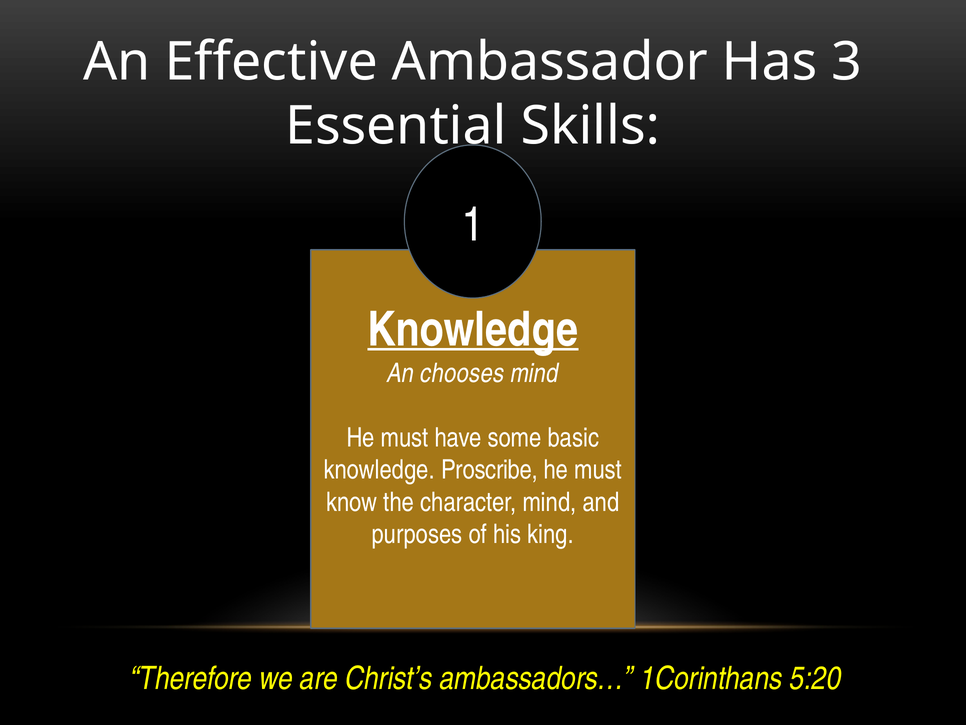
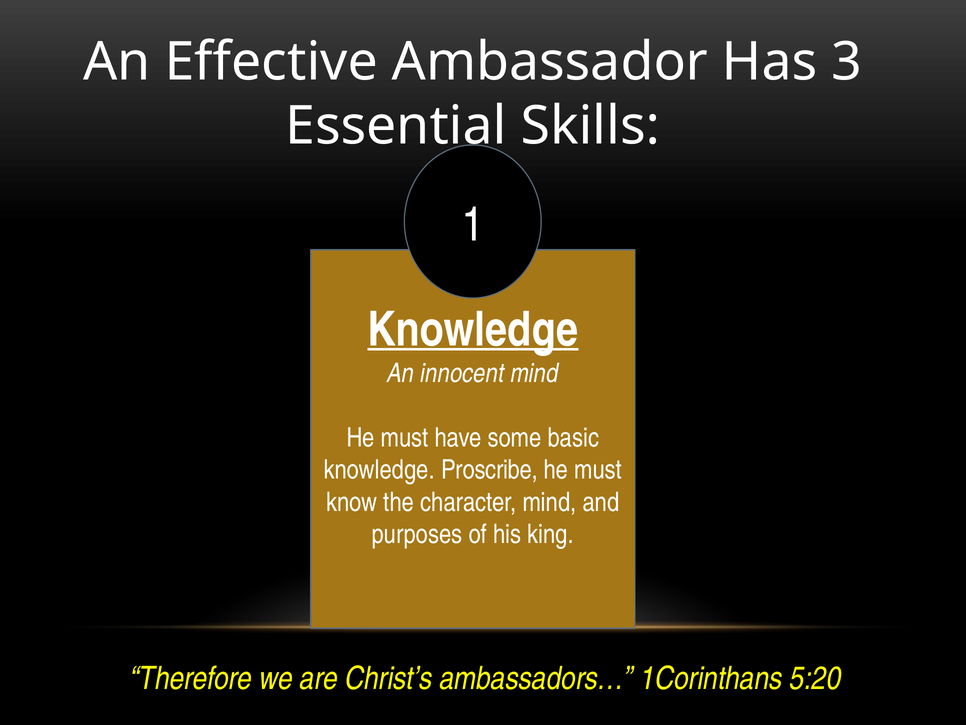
chooses: chooses -> innocent
